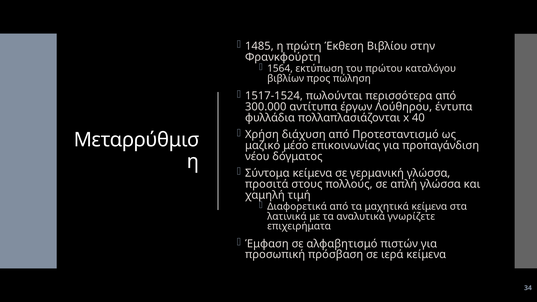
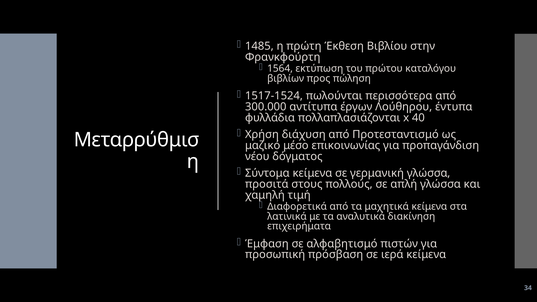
γνωρίζετε: γνωρίζετε -> διακίνηση
